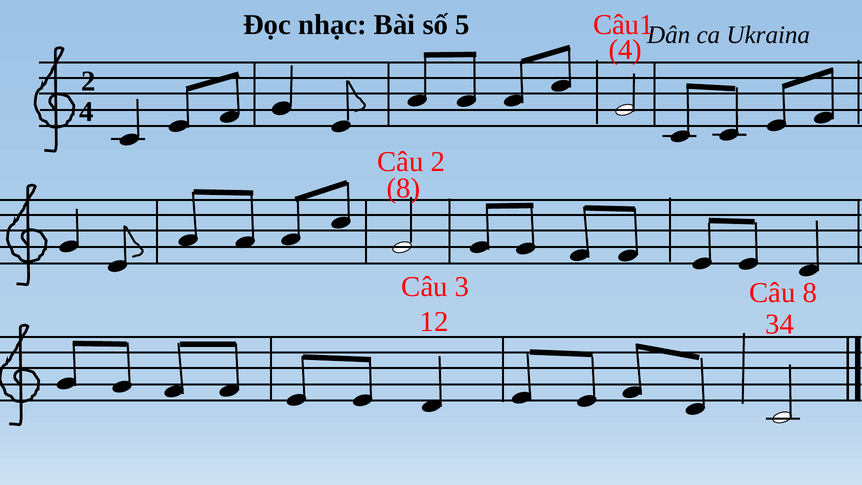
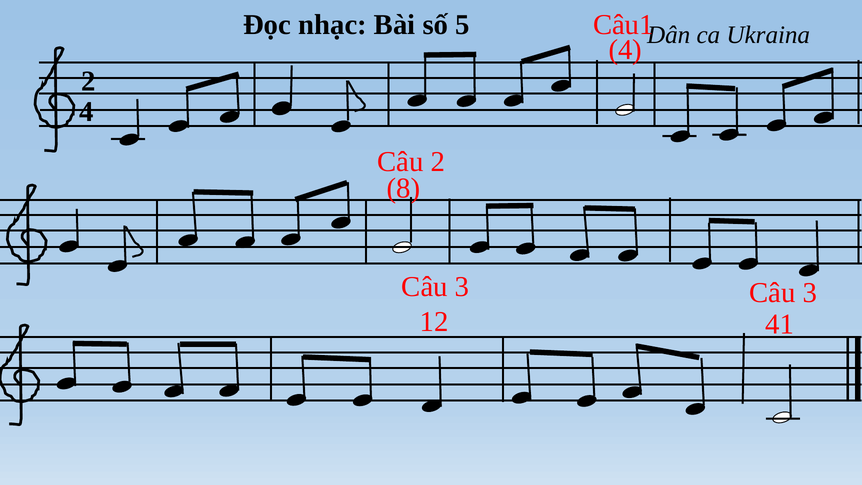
3 Câu 8: 8 -> 3
34: 34 -> 41
